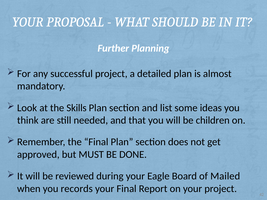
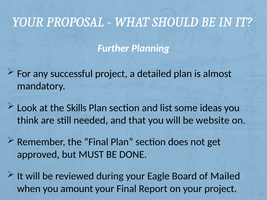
children: children -> website
records: records -> amount
